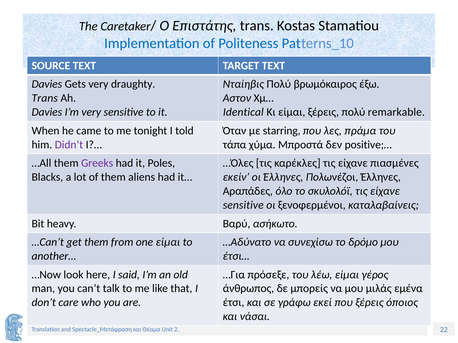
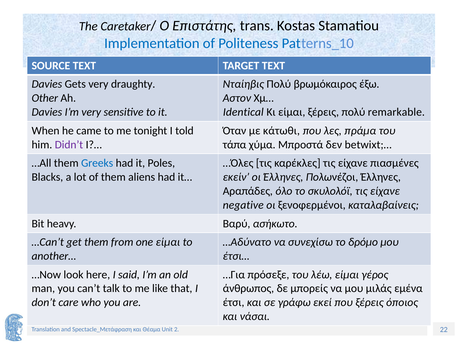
Trans at (45, 98): Trans -> Other
starring: starring -> κάτωθι
positive;…: positive;… -> betwixt;…
Greeks colour: purple -> blue
sensitive at (243, 205): sensitive -> negative
